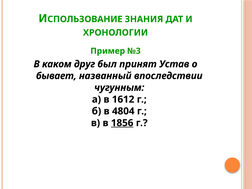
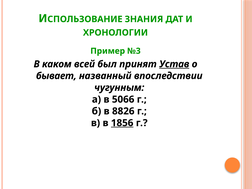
друг: друг -> всей
Устав underline: none -> present
1612: 1612 -> 5066
4804: 4804 -> 8826
